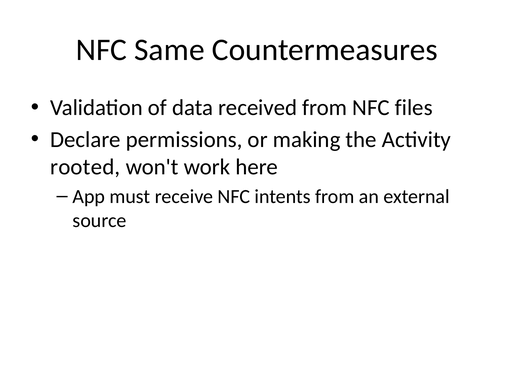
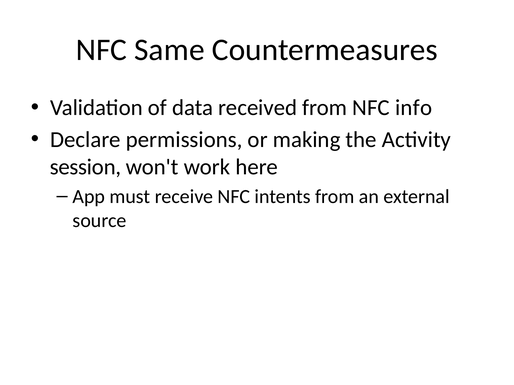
files: files -> info
rooted: rooted -> session
